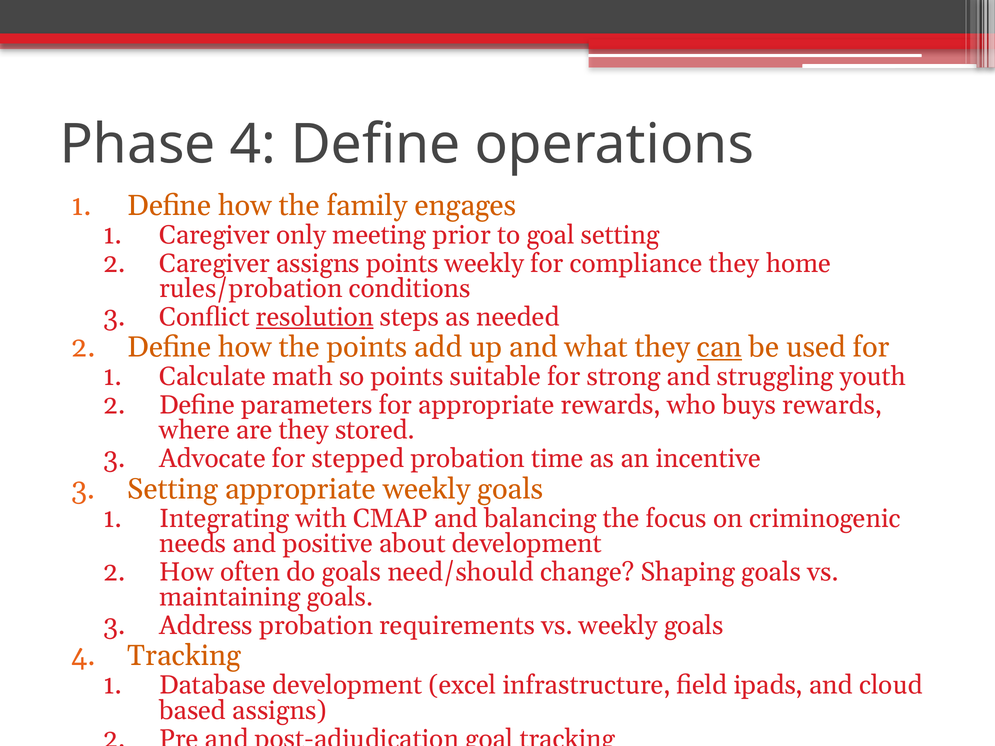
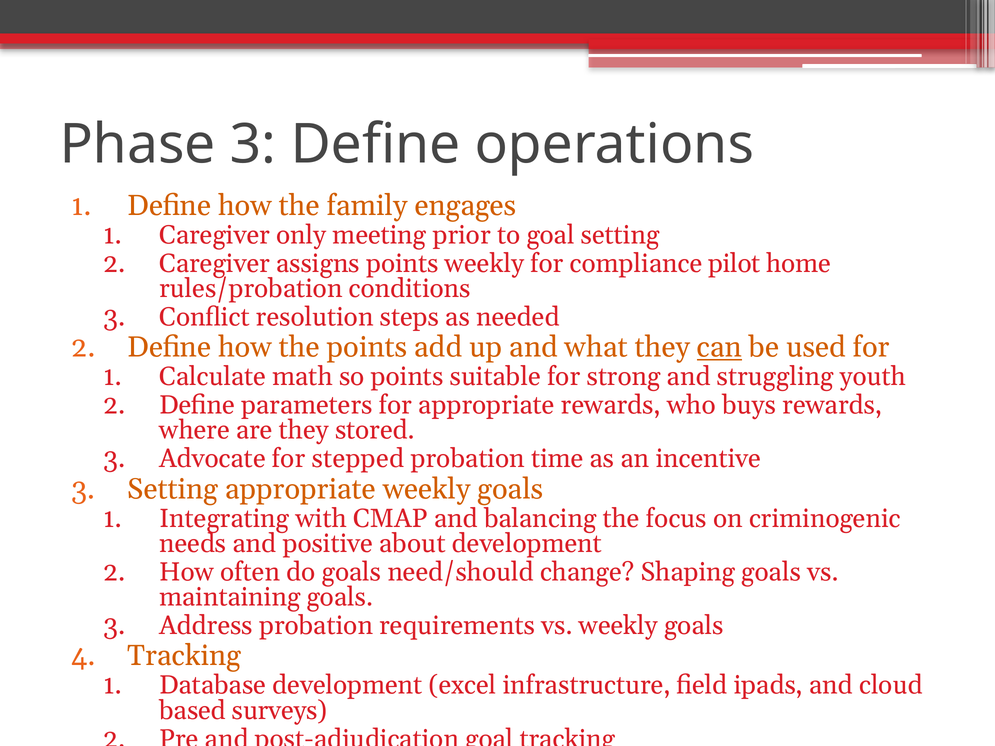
Phase 4: 4 -> 3
compliance they: they -> pilot
resolution underline: present -> none
based assigns: assigns -> surveys
